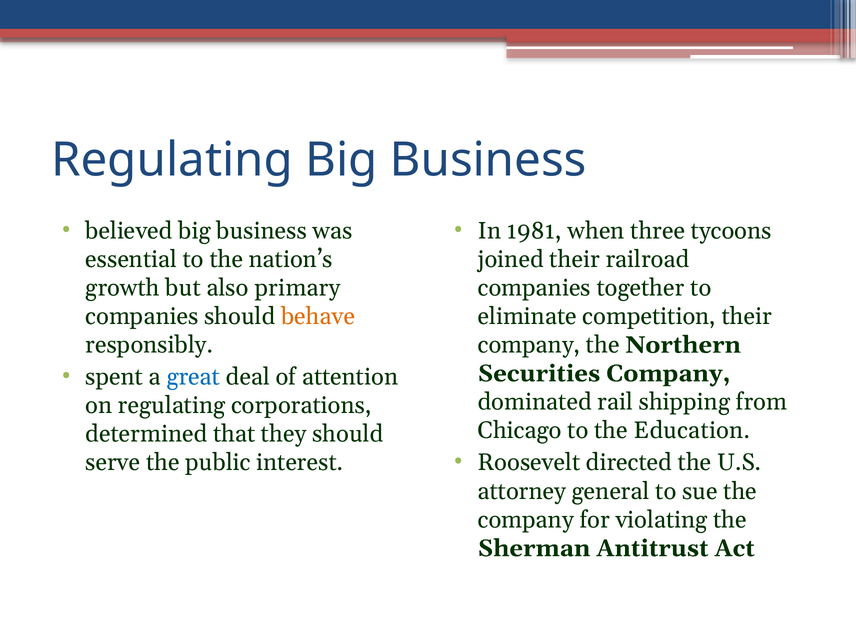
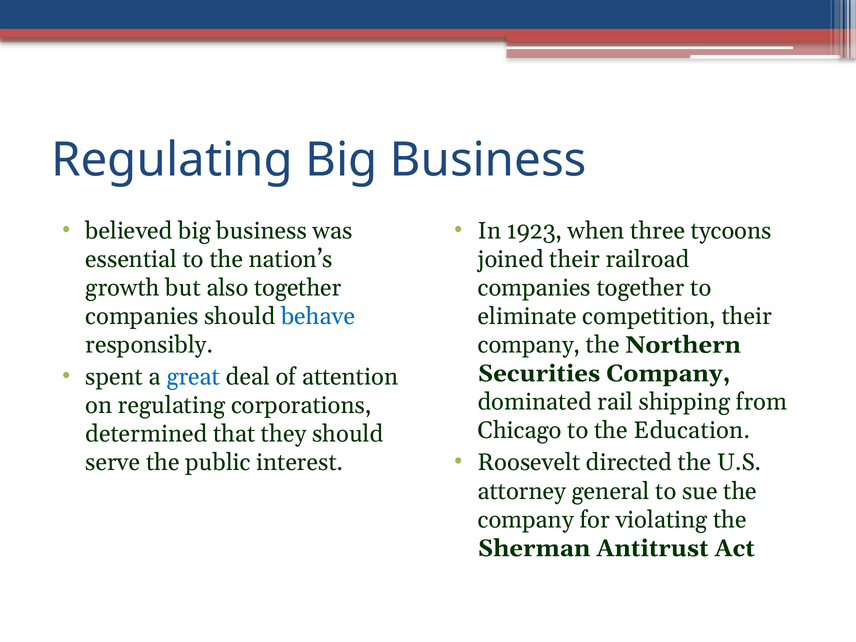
1981: 1981 -> 1923
also primary: primary -> together
behave colour: orange -> blue
